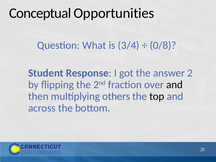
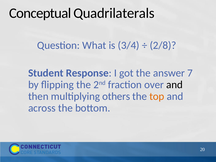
Opportunities: Opportunities -> Quadrilaterals
0/8: 0/8 -> 2/8
2: 2 -> 7
top colour: black -> orange
